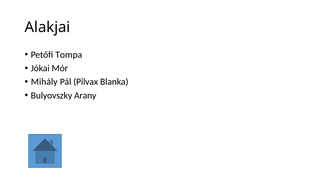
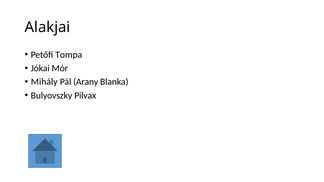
Pilvax: Pilvax -> Arany
Arany: Arany -> Pilvax
